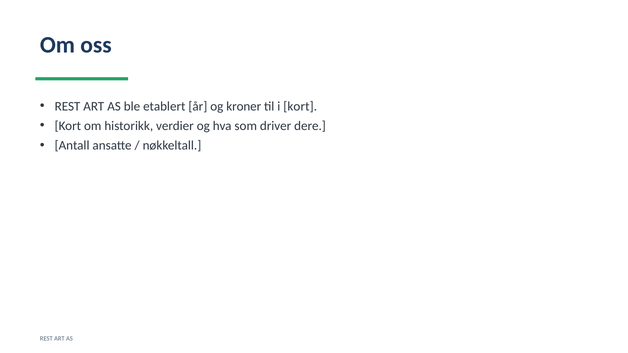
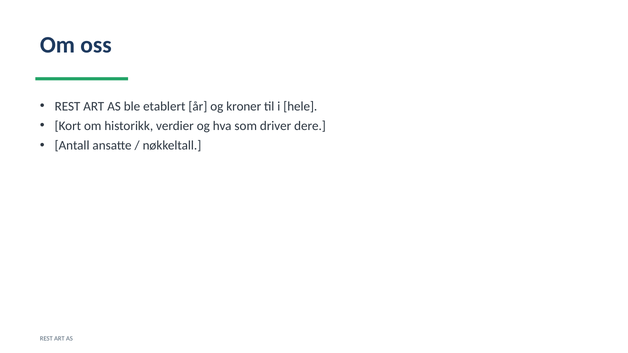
i kort: kort -> hele
